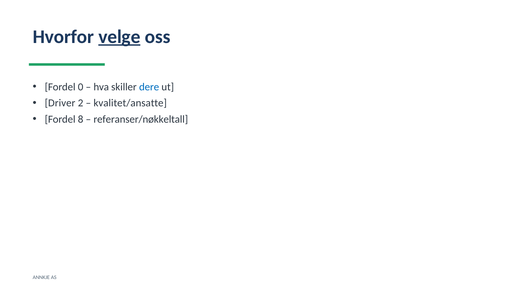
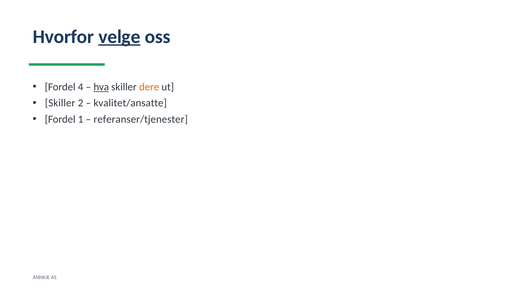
0: 0 -> 4
hva underline: none -> present
dere colour: blue -> orange
Driver at (60, 103): Driver -> Skiller
8: 8 -> 1
referanser/nøkkeltall: referanser/nøkkeltall -> referanser/tjenester
